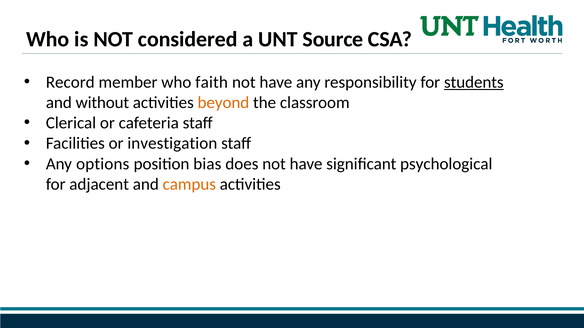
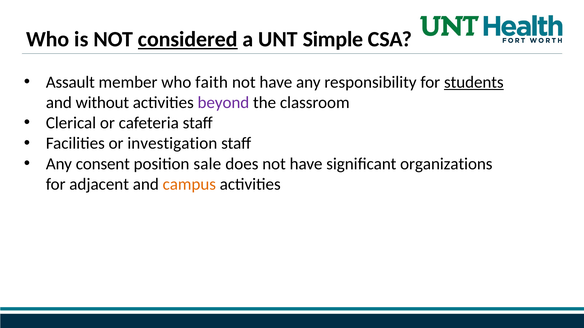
considered underline: none -> present
Source: Source -> Simple
Record: Record -> Assault
beyond colour: orange -> purple
options: options -> consent
bias: bias -> sale
psychological: psychological -> organizations
